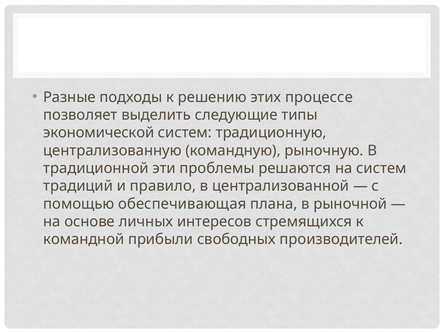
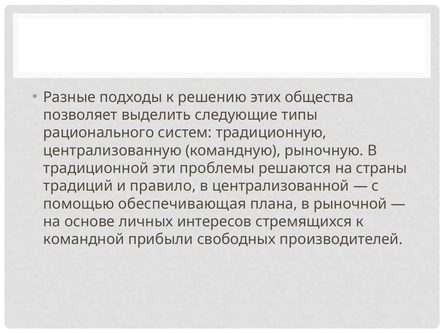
процессе: процессе -> общества
экономической: экономической -> рационального
на систем: систем -> страны
